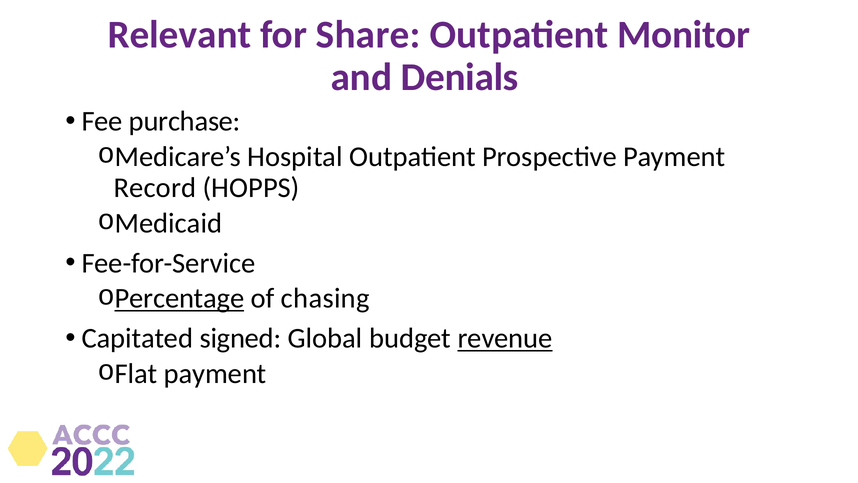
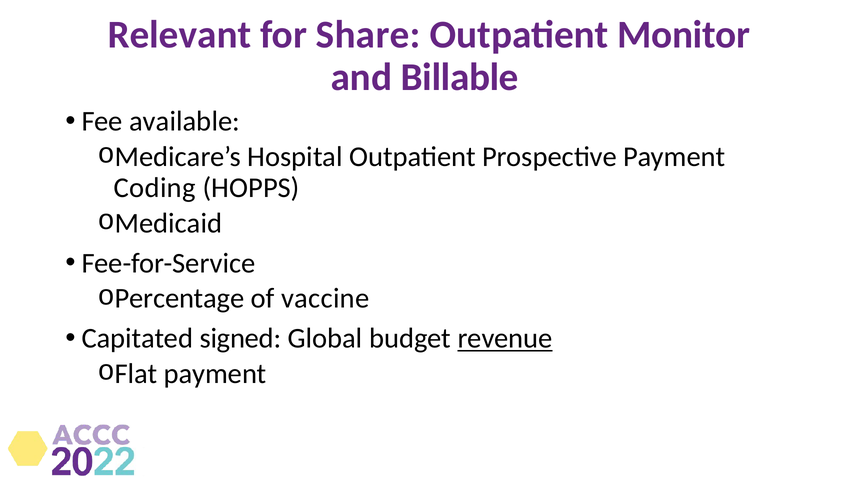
Denials: Denials -> Billable
purchase: purchase -> available
Record: Record -> Coding
Percentage underline: present -> none
chasing: chasing -> vaccine
